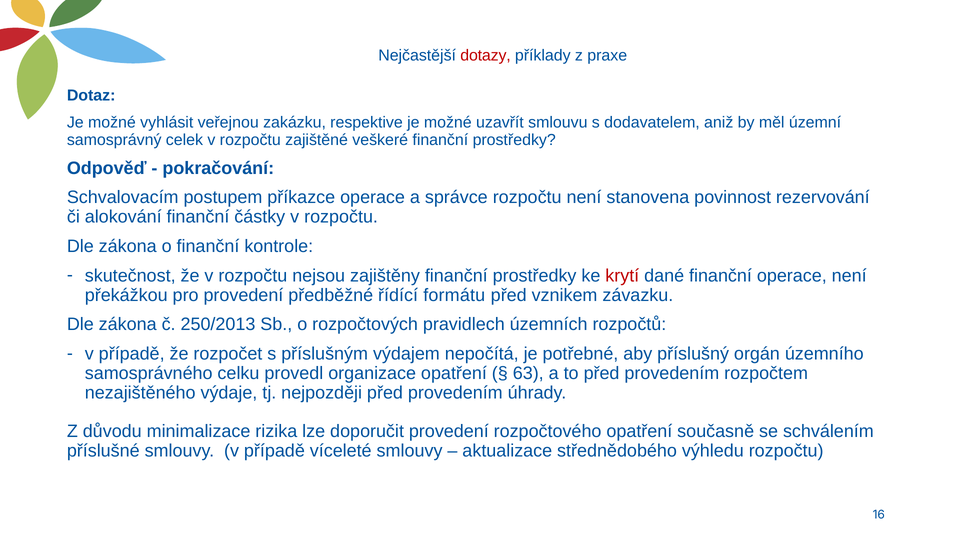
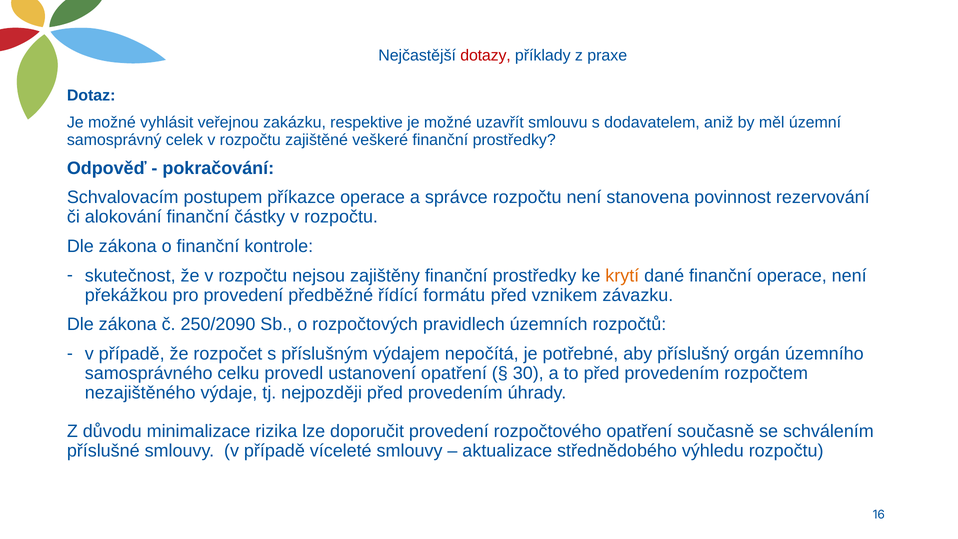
krytí colour: red -> orange
250/2013: 250/2013 -> 250/2090
organizace: organizace -> ustanovení
63: 63 -> 30
